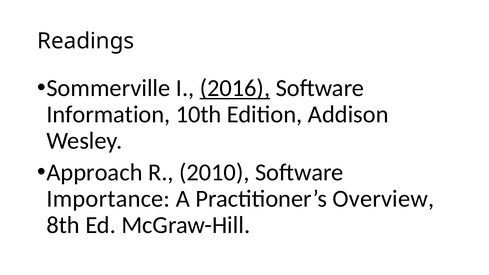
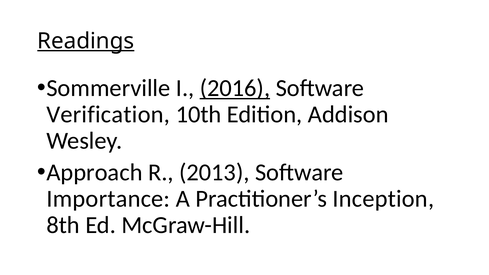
Readings underline: none -> present
Information: Information -> Verification
2010: 2010 -> 2013
Overview: Overview -> Inception
